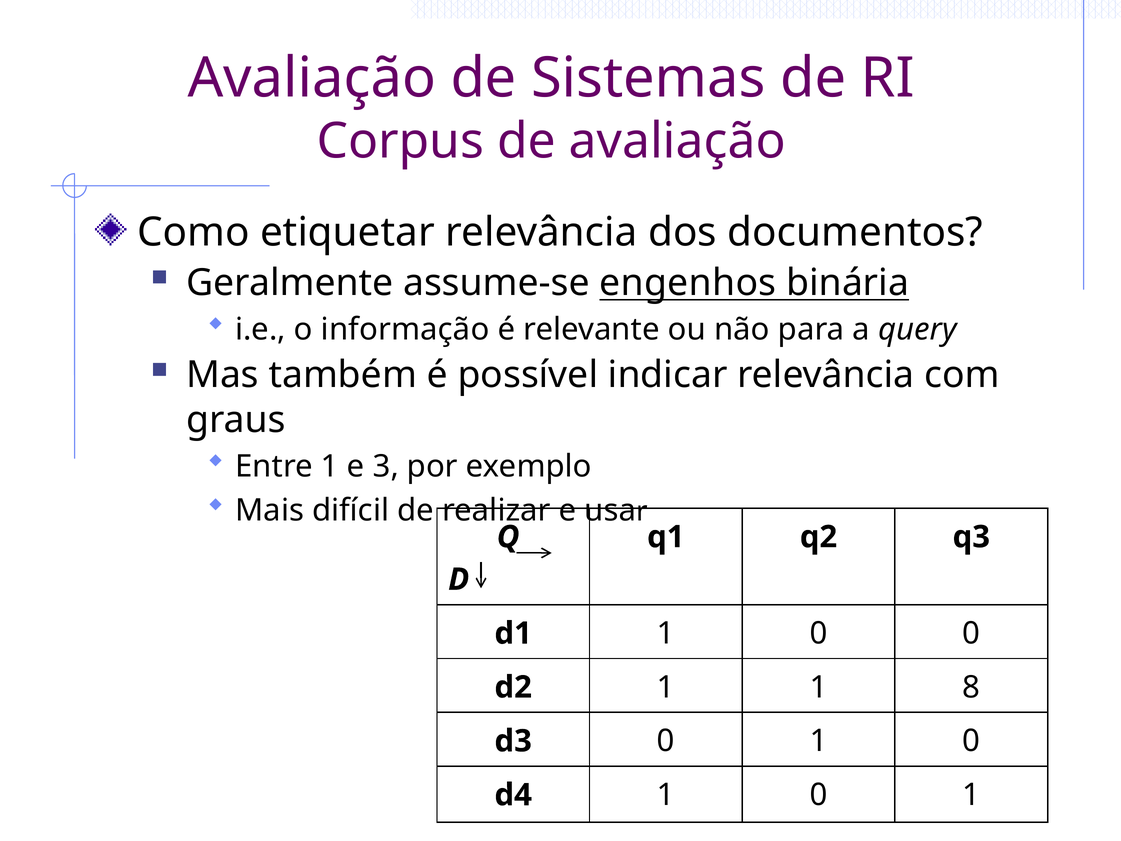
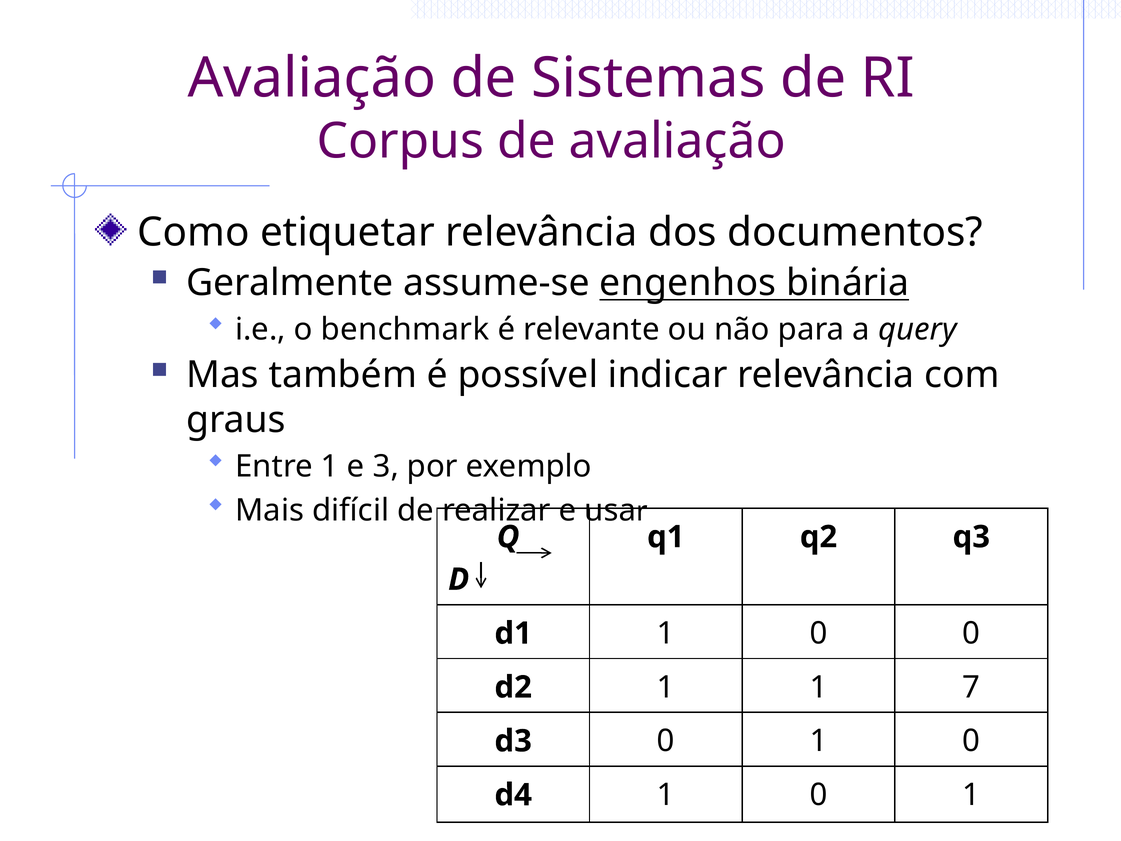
informação: informação -> benchmark
8: 8 -> 7
